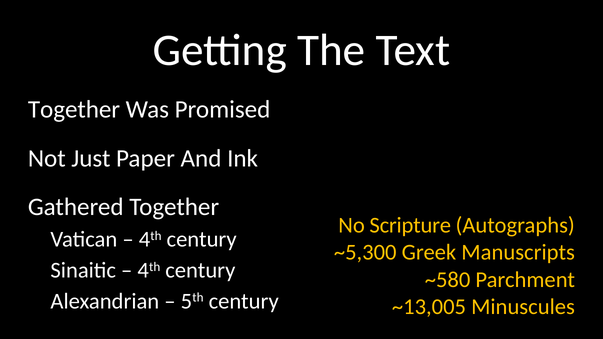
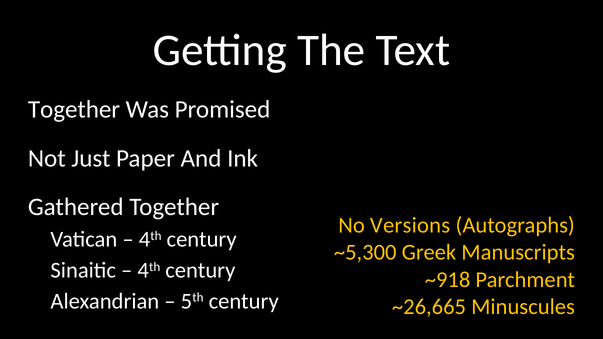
Scripture: Scripture -> Versions
~580: ~580 -> ~918
~13,005: ~13,005 -> ~26,665
